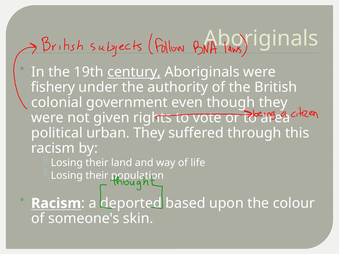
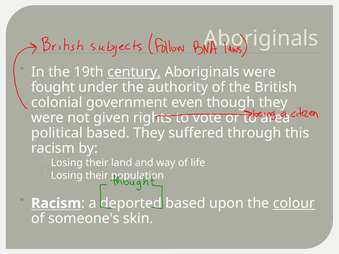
fishery: fishery -> fought
political urban: urban -> based
colour underline: none -> present
